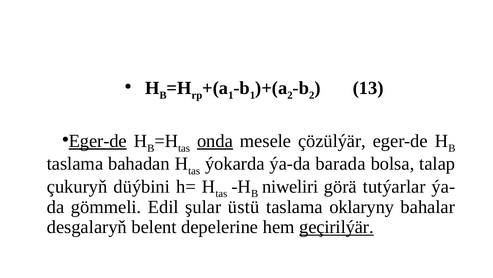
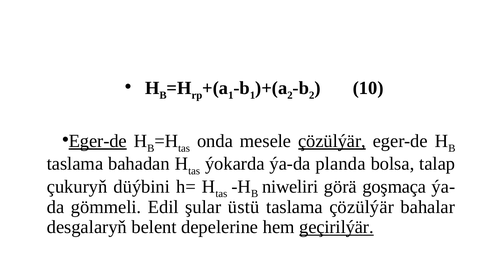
13: 13 -> 10
onda underline: present -> none
çözülýär at (332, 141) underline: none -> present
barada: barada -> planda
tutýarlar: tutýarlar -> goşmaça
taslama oklaryny: oklaryny -> çözülýär
